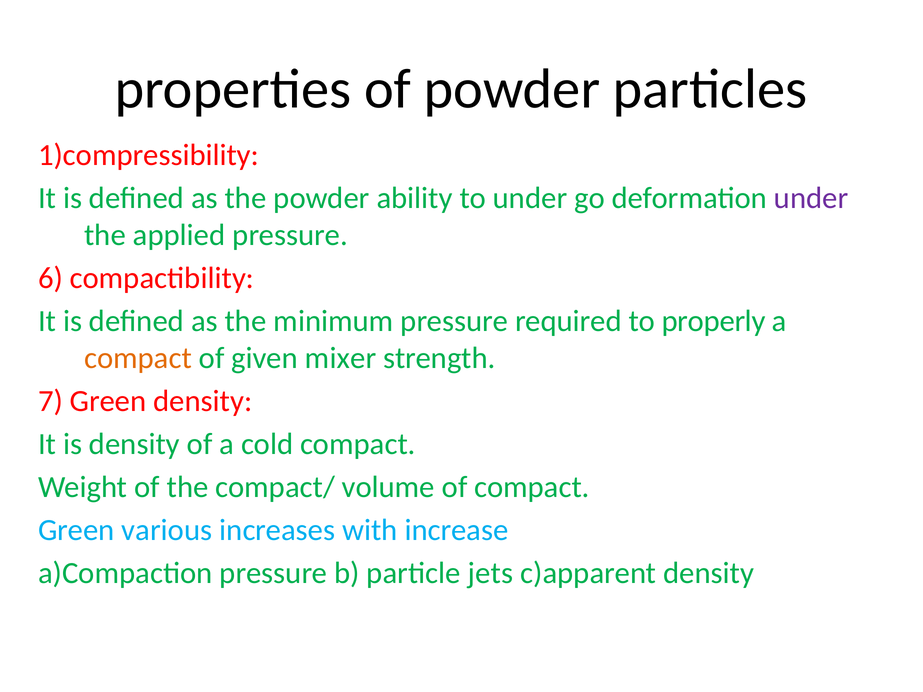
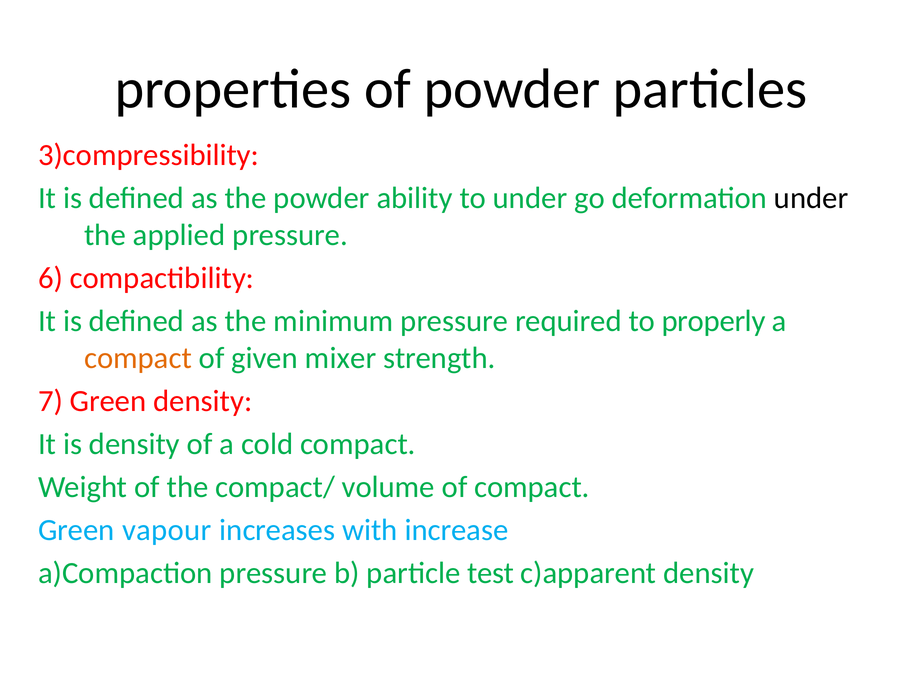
1)compressibility: 1)compressibility -> 3)compressibility
under at (811, 198) colour: purple -> black
various: various -> vapour
jets: jets -> test
